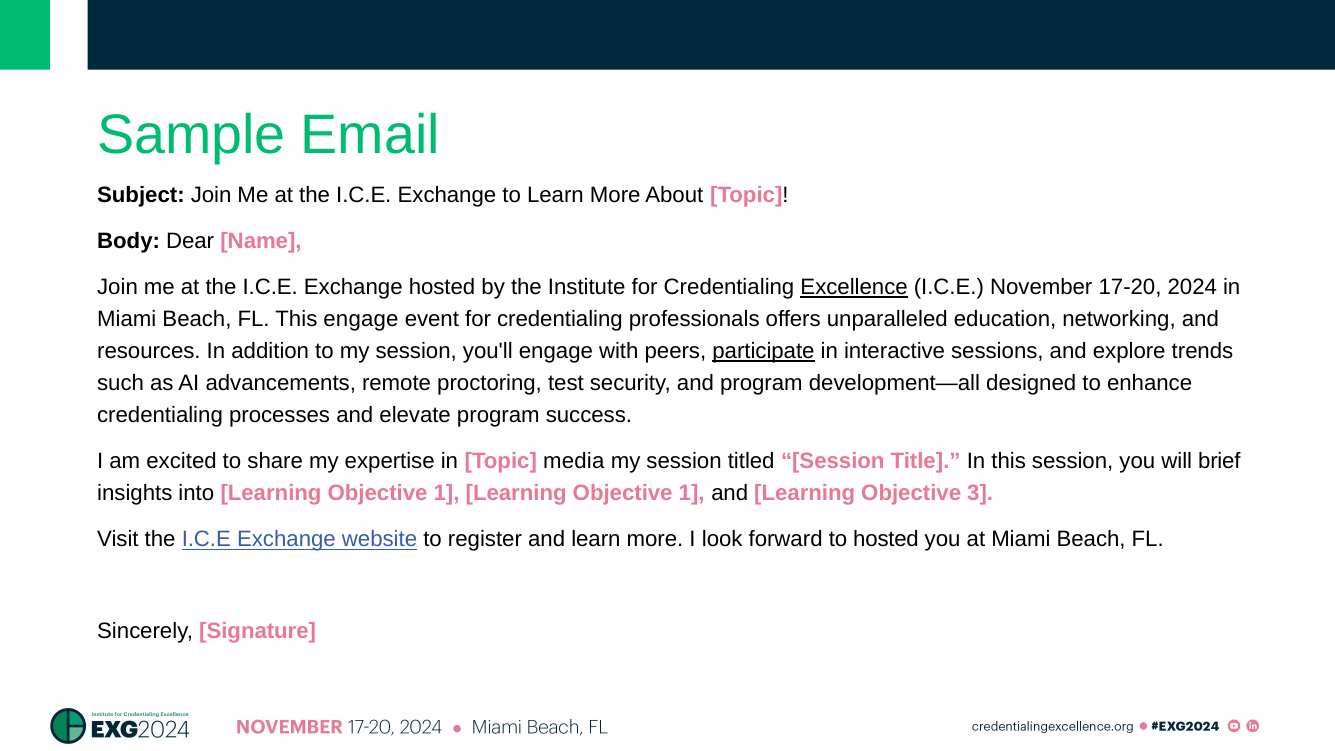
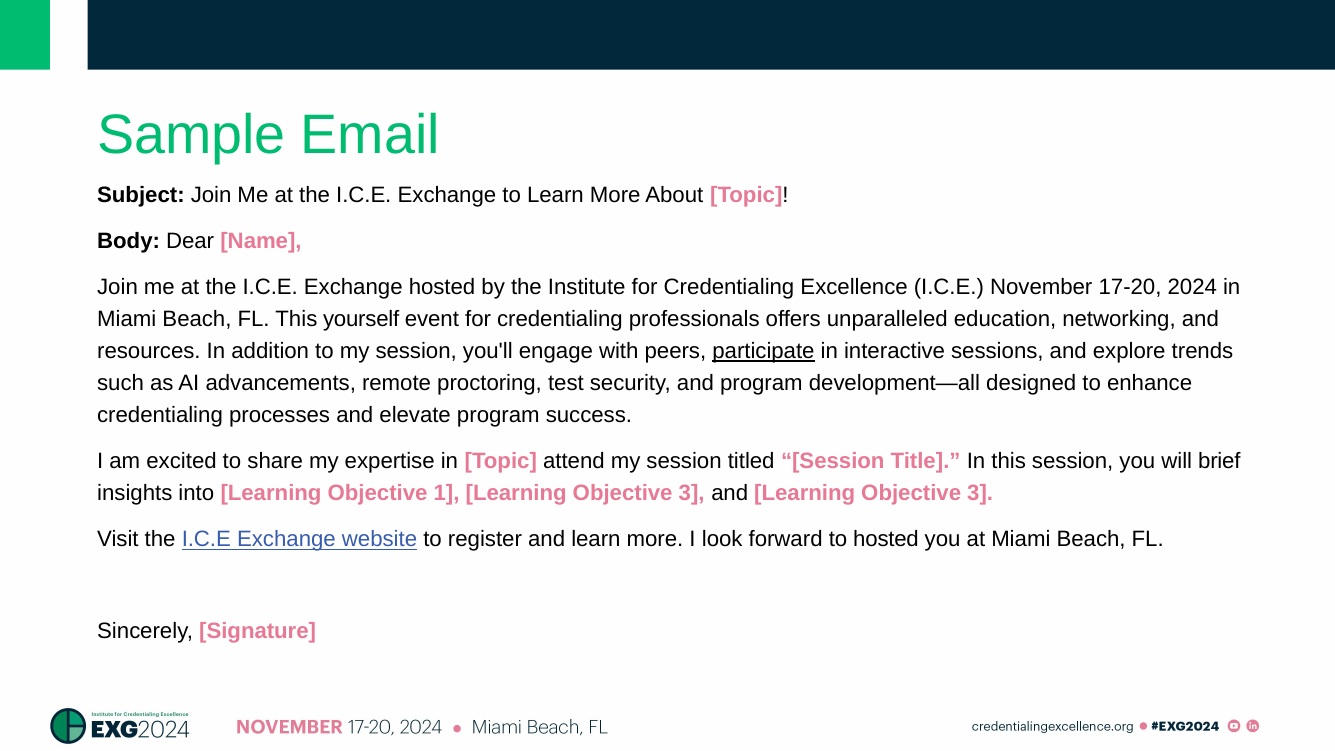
Excellence underline: present -> none
This engage: engage -> yourself
media: media -> attend
1 Learning Objective 1: 1 -> 3
